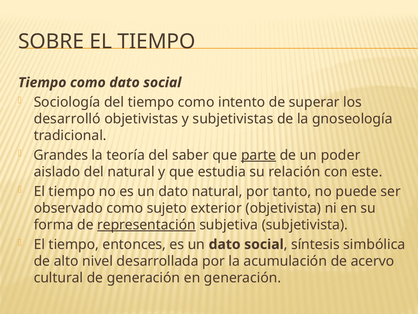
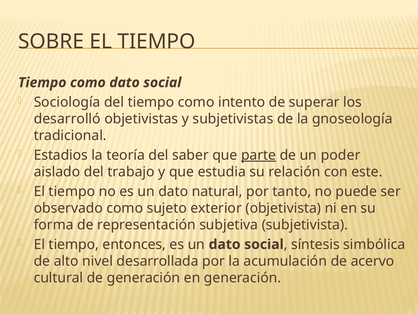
Grandes: Grandes -> Estadios
del natural: natural -> trabajo
representación underline: present -> none
